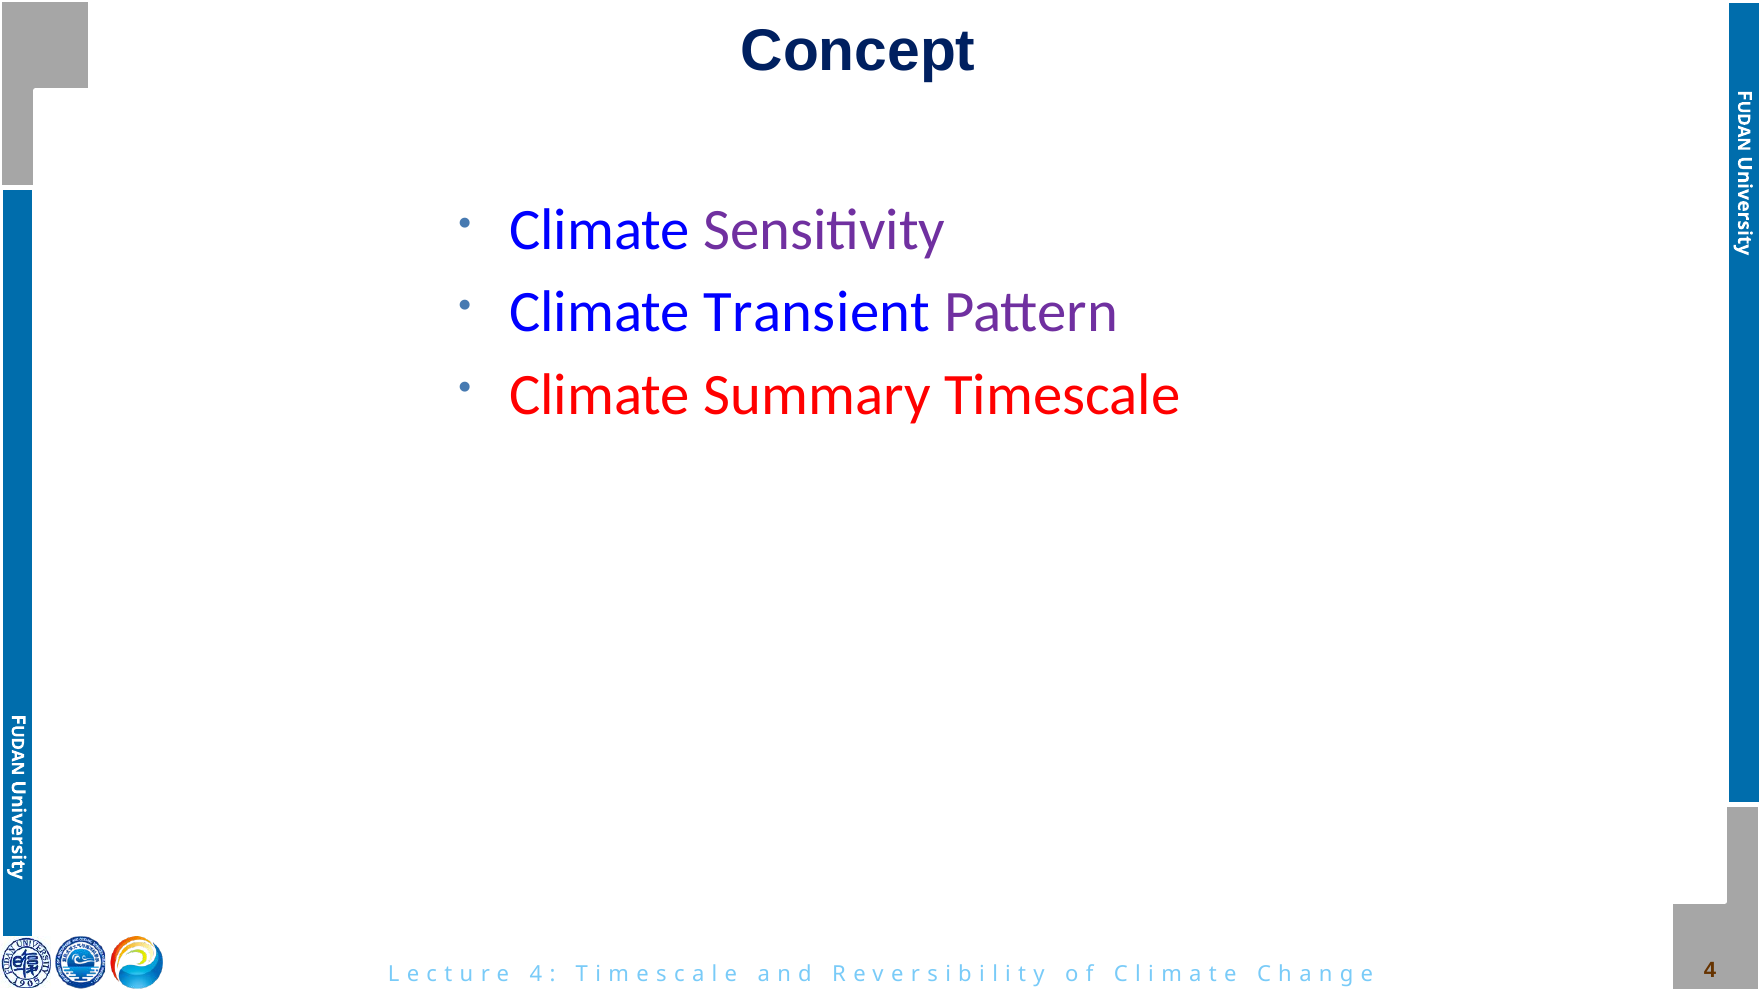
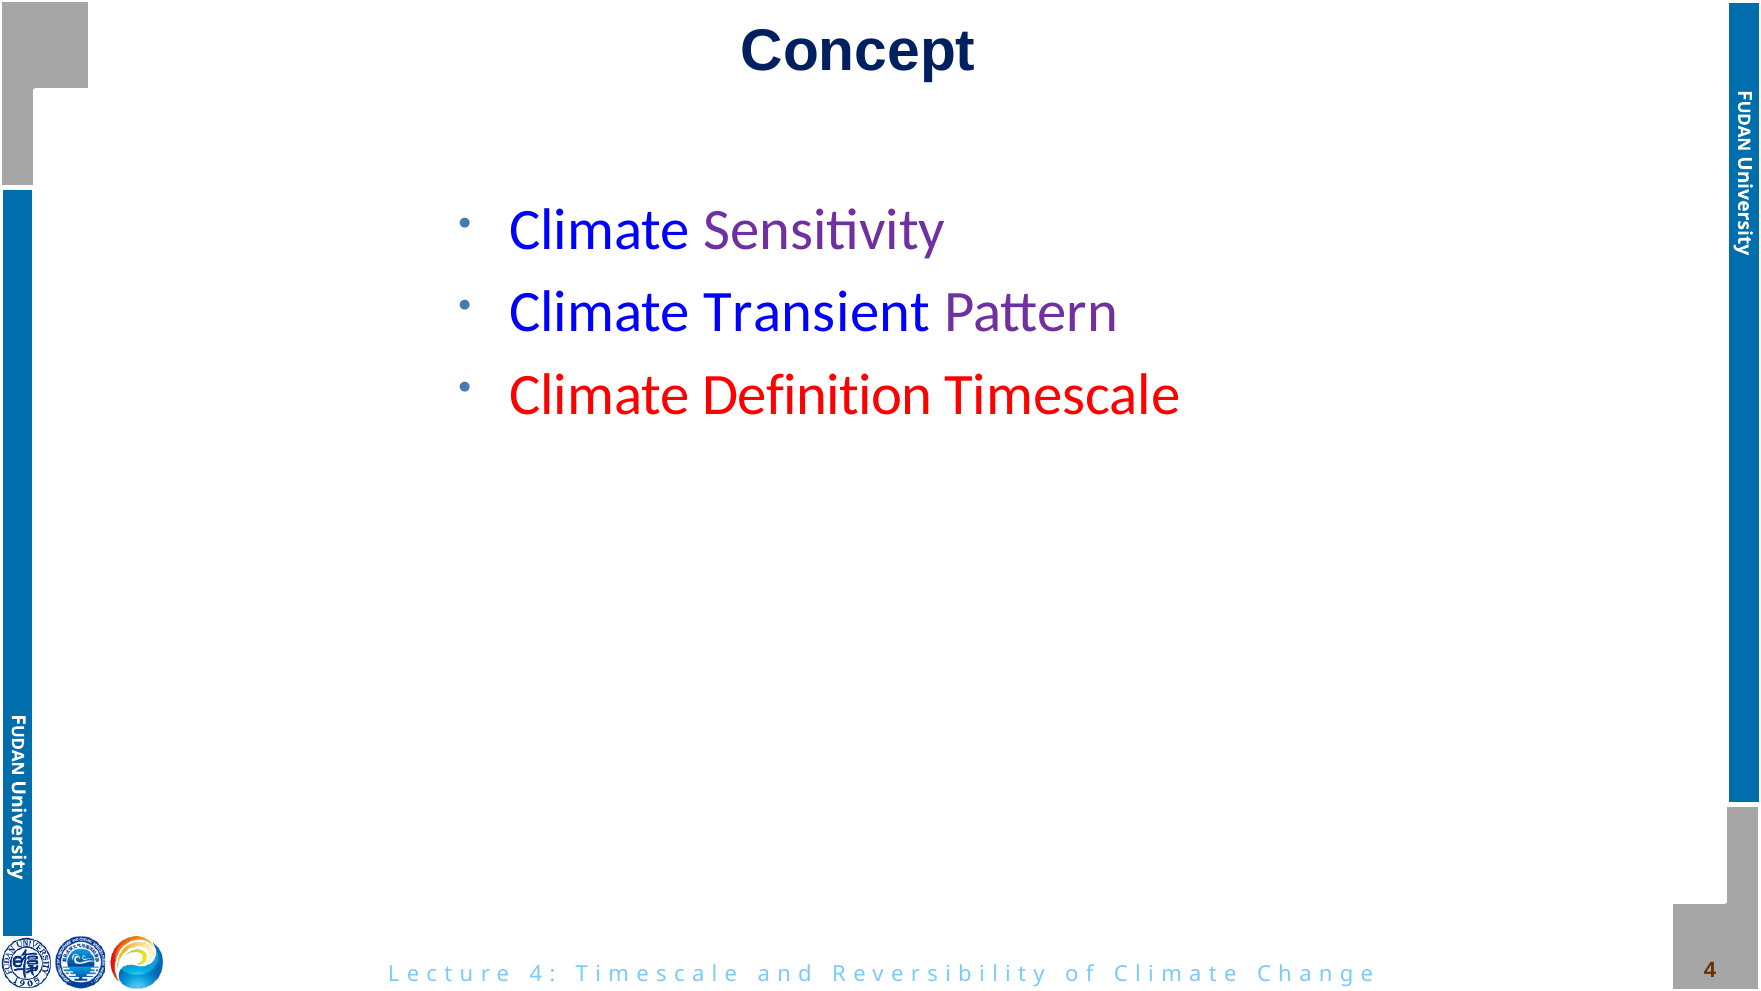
Summary: Summary -> Definition
